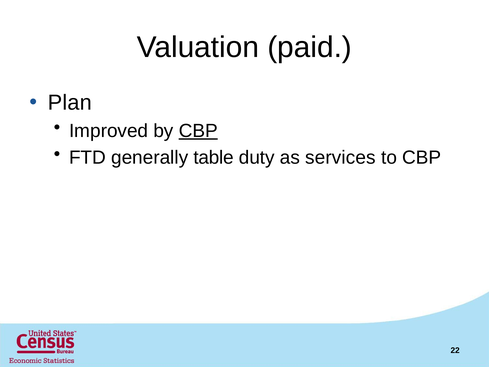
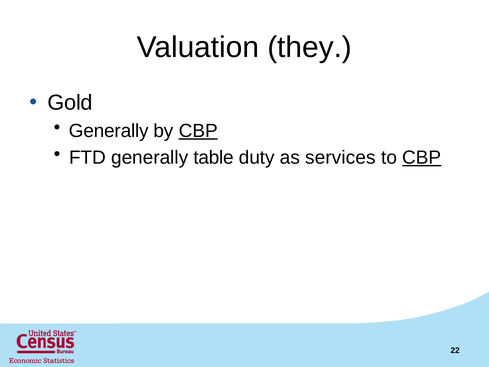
paid: paid -> they
Plan: Plan -> Gold
Improved at (109, 131): Improved -> Generally
CBP at (422, 157) underline: none -> present
